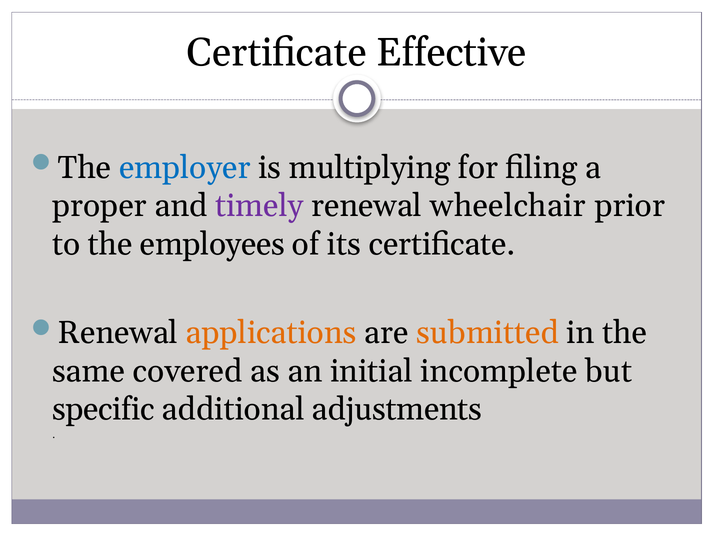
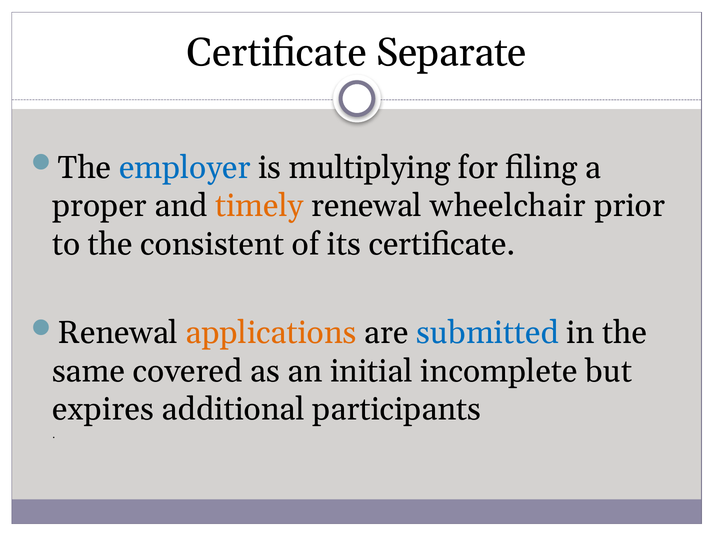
Effective: Effective -> Separate
timely colour: purple -> orange
employees: employees -> consistent
submitted colour: orange -> blue
specific: specific -> expires
adjustments: adjustments -> participants
